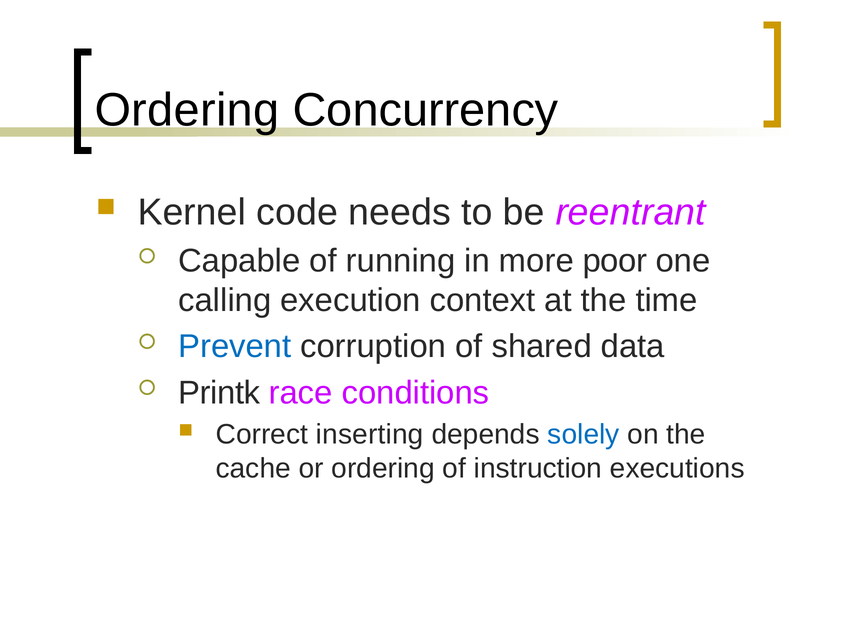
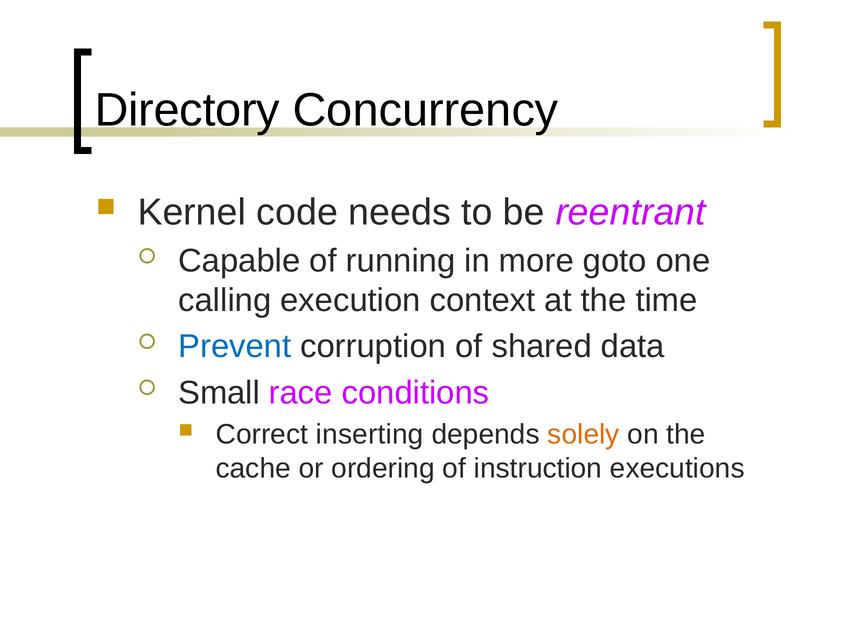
Ordering at (187, 110): Ordering -> Directory
poor: poor -> goto
Printk: Printk -> Small
solely colour: blue -> orange
